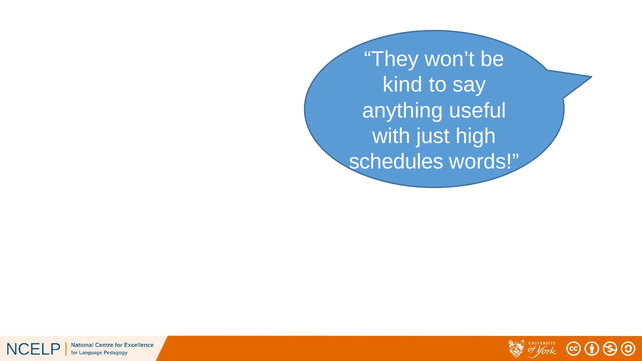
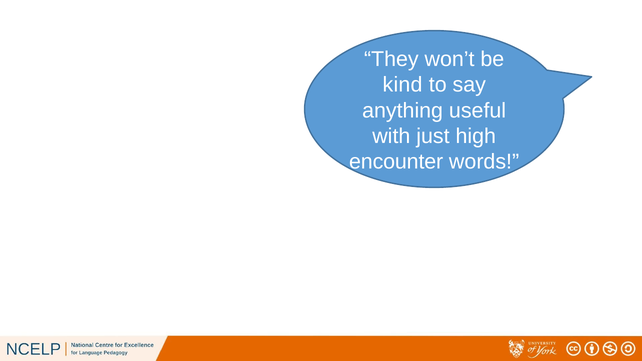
schedules: schedules -> encounter
